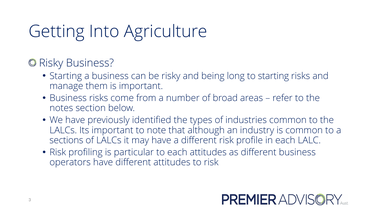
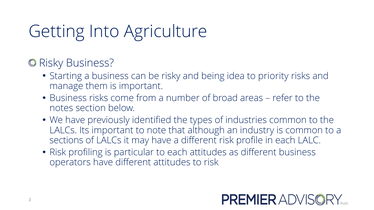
long: long -> idea
to starting: starting -> priority
